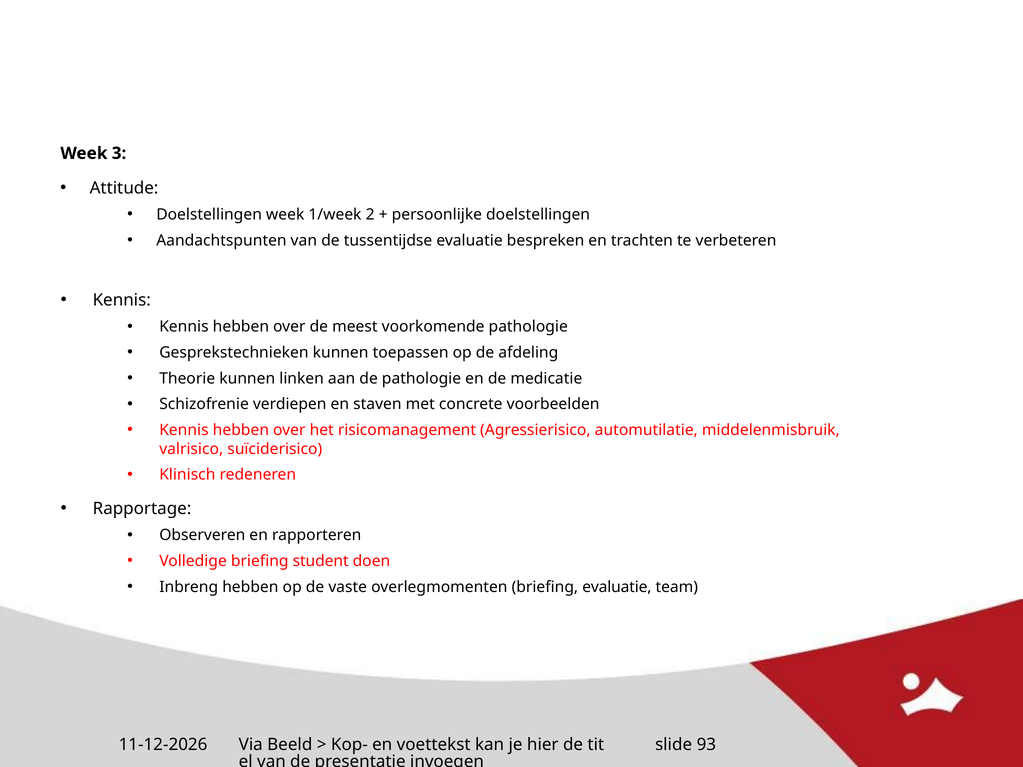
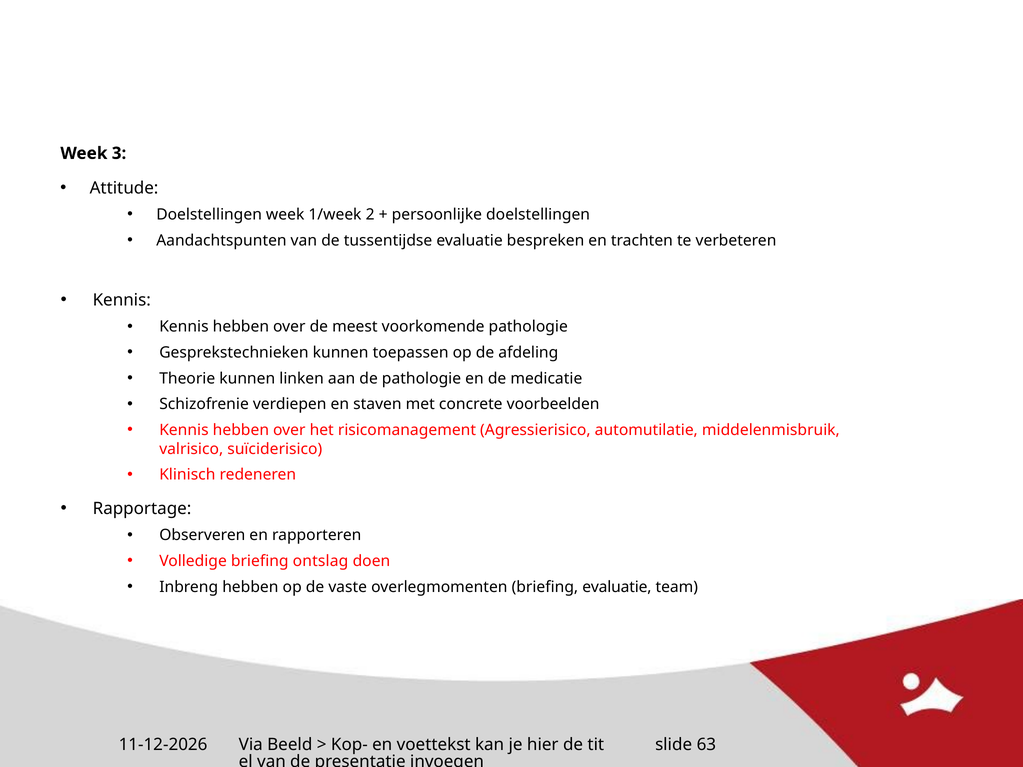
student: student -> ontslag
93: 93 -> 63
